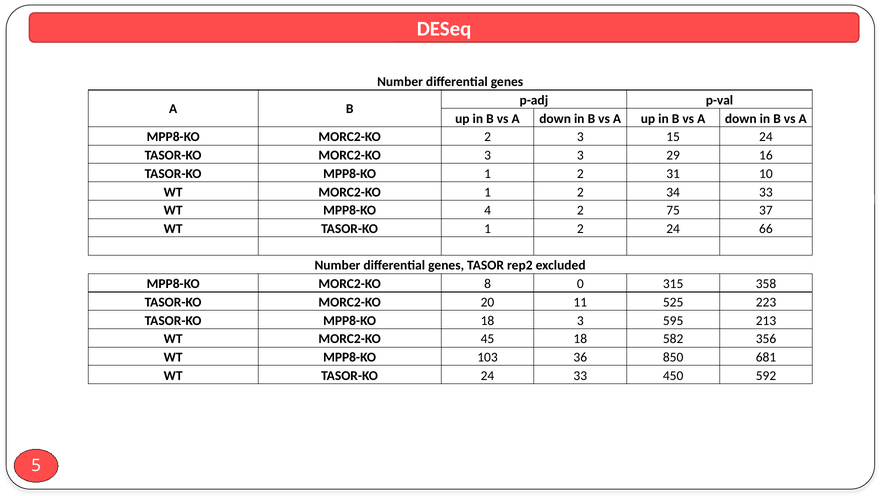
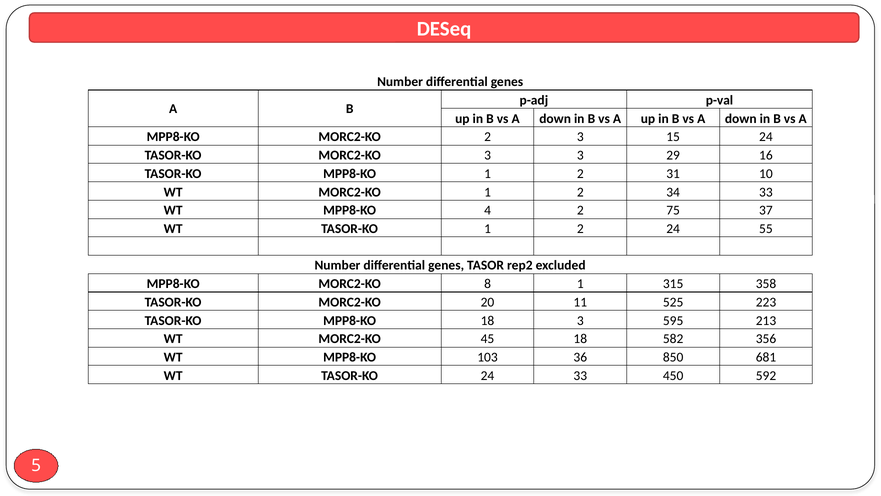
66: 66 -> 55
8 0: 0 -> 1
